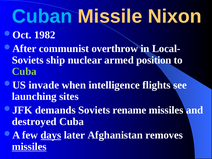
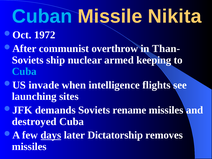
Nixon: Nixon -> Nikita
1982: 1982 -> 1972
Local-: Local- -> Than-
position: position -> keeping
Cuba at (24, 71) colour: light green -> light blue
Afghanistan: Afghanistan -> Dictatorship
missiles at (29, 147) underline: present -> none
